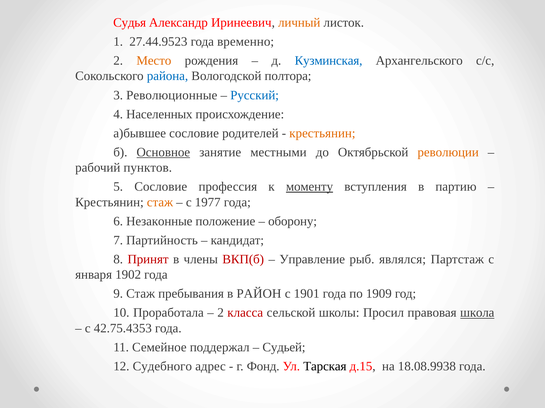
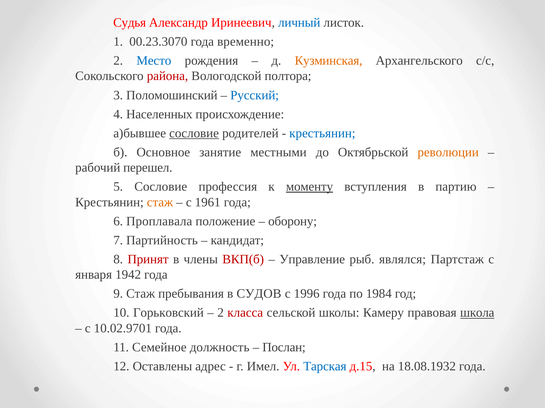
личный colour: orange -> blue
27.44.9523: 27.44.9523 -> 00.23.3070
Место colour: orange -> blue
Кузминская colour: blue -> orange
района colour: blue -> red
Революционные: Революционные -> Поломошинский
сословие at (194, 133) underline: none -> present
крестьянин at (322, 133) colour: orange -> blue
Основное underline: present -> none
пунктов: пунктов -> перешел
1977: 1977 -> 1961
Незаконные: Незаконные -> Проплавала
1902: 1902 -> 1942
РАЙОН: РАЙОН -> СУДОВ
1901: 1901 -> 1996
1909: 1909 -> 1984
Проработала: Проработала -> Горьковский
Просил: Просил -> Камеру
42.75.4353: 42.75.4353 -> 10.02.9701
поддержал: поддержал -> должность
Судьей: Судьей -> Послан
Судебного: Судебного -> Оставлены
Фонд: Фонд -> Имел
Тарская colour: black -> blue
18.08.9938: 18.08.9938 -> 18.08.1932
